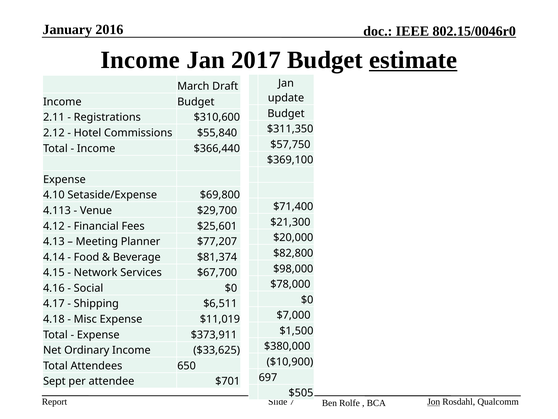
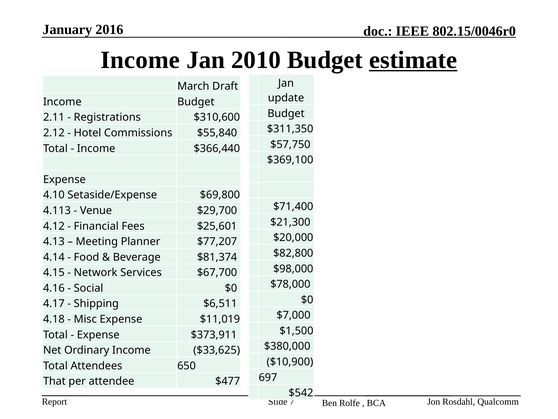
2017: 2017 -> 2010
Sept: Sept -> That
$701: $701 -> $477
$505: $505 -> $542
Jon underline: present -> none
